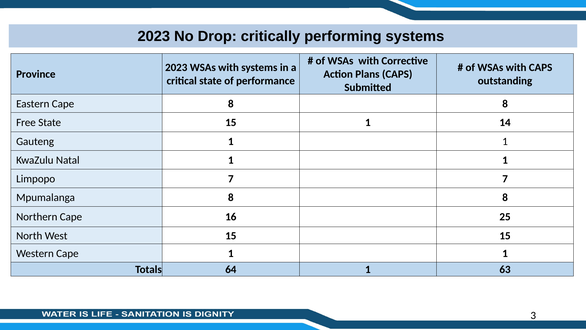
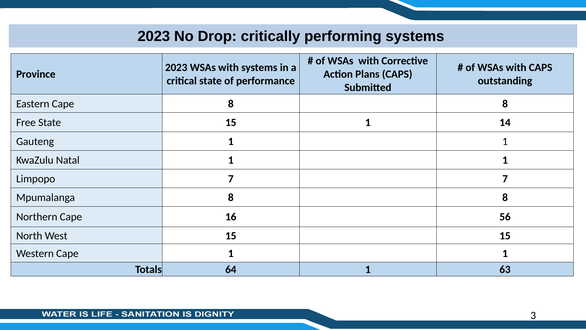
25: 25 -> 56
